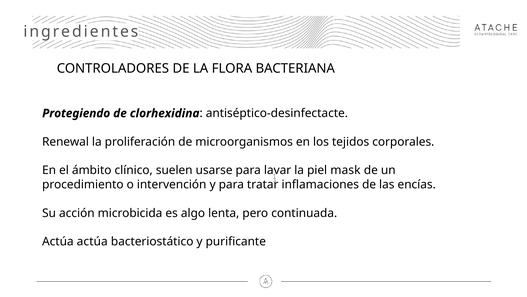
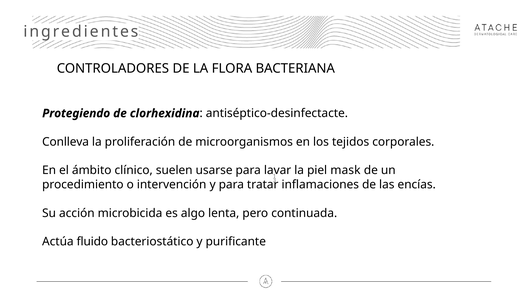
Renewal: Renewal -> Conlleva
Actúa actúa: actúa -> fluido
